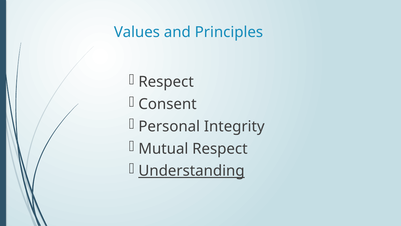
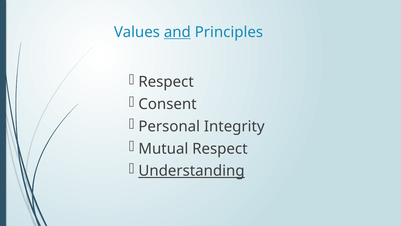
and underline: none -> present
